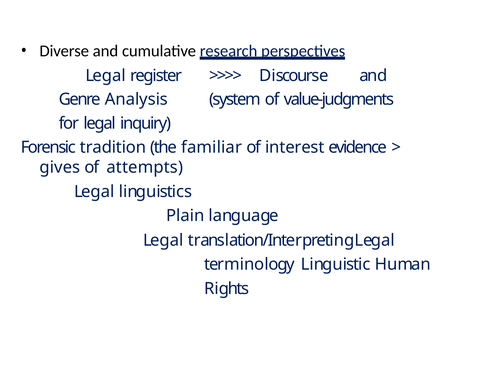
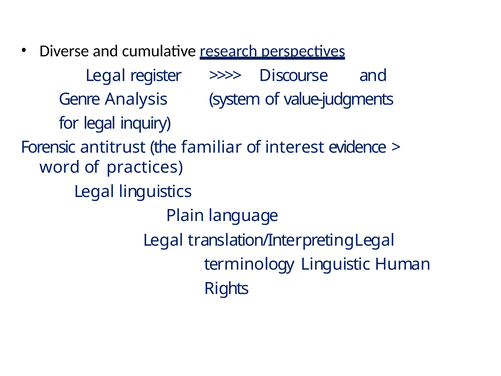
tradition: tradition -> antitrust
gives: gives -> word
attempts: attempts -> practices
